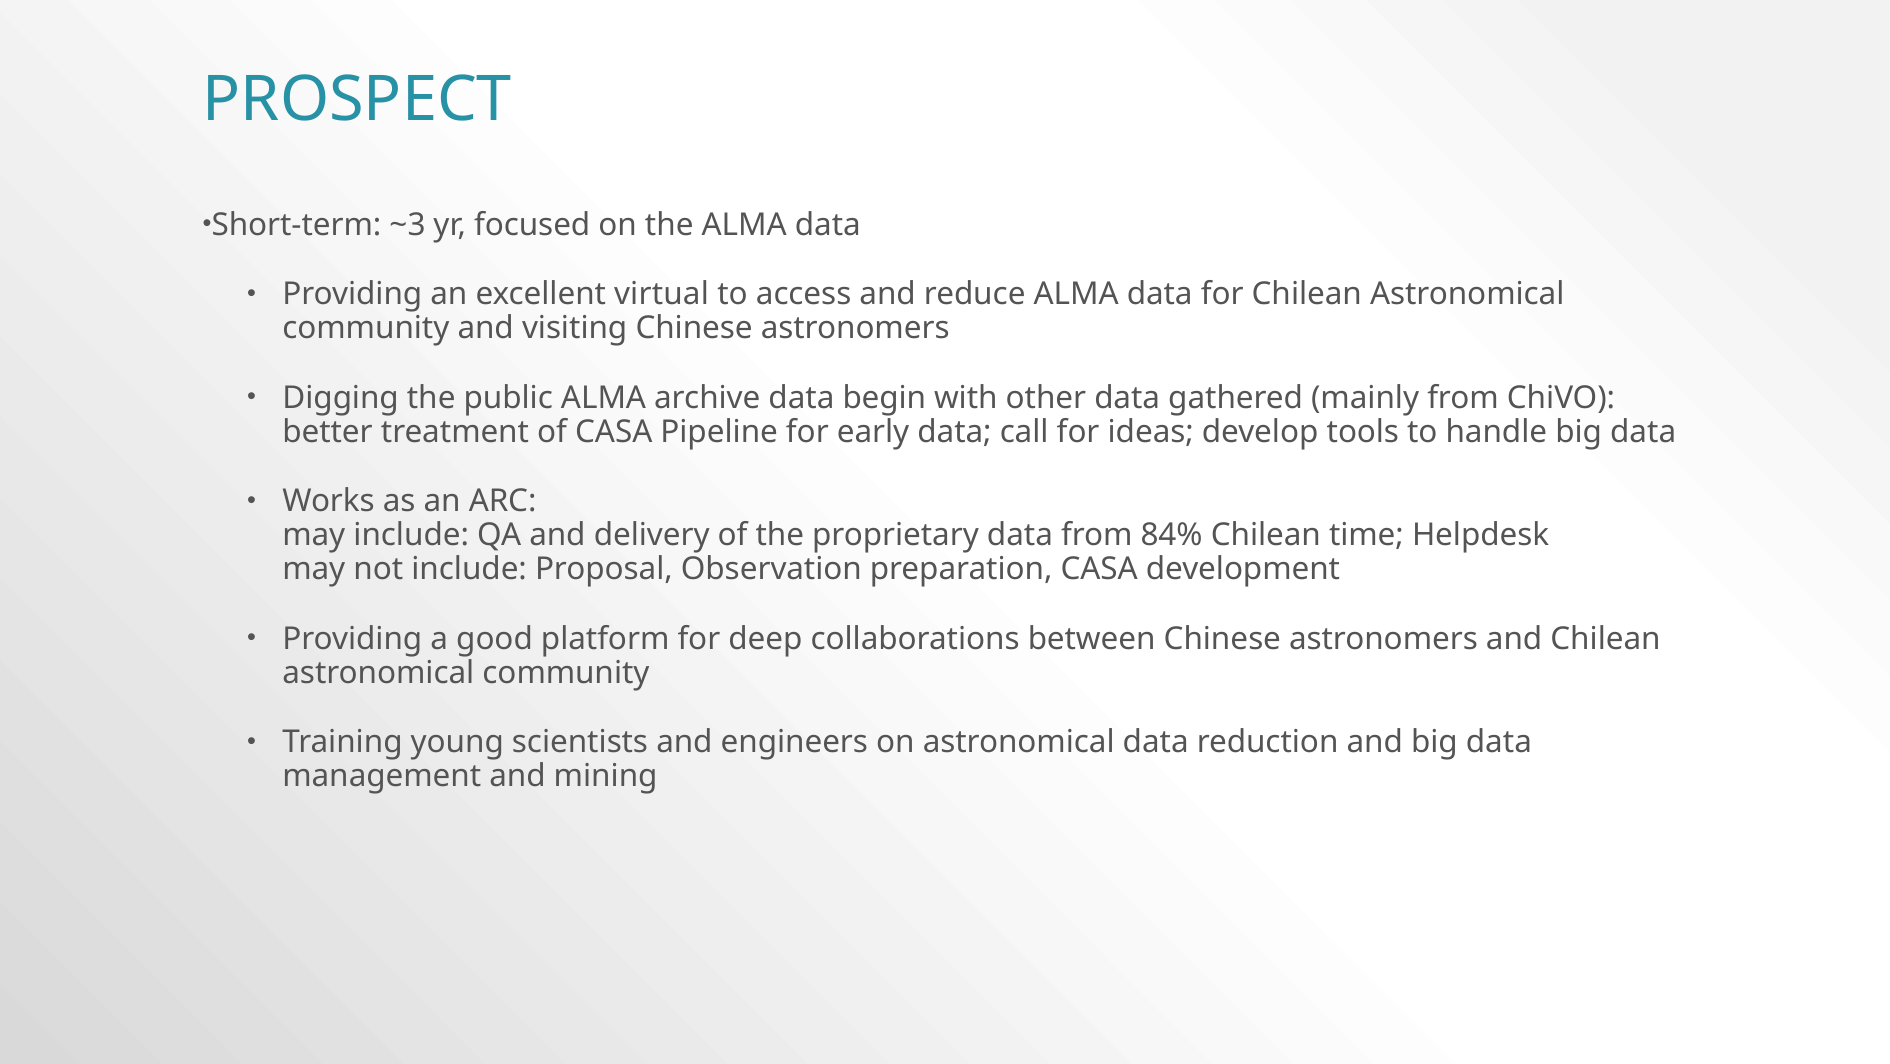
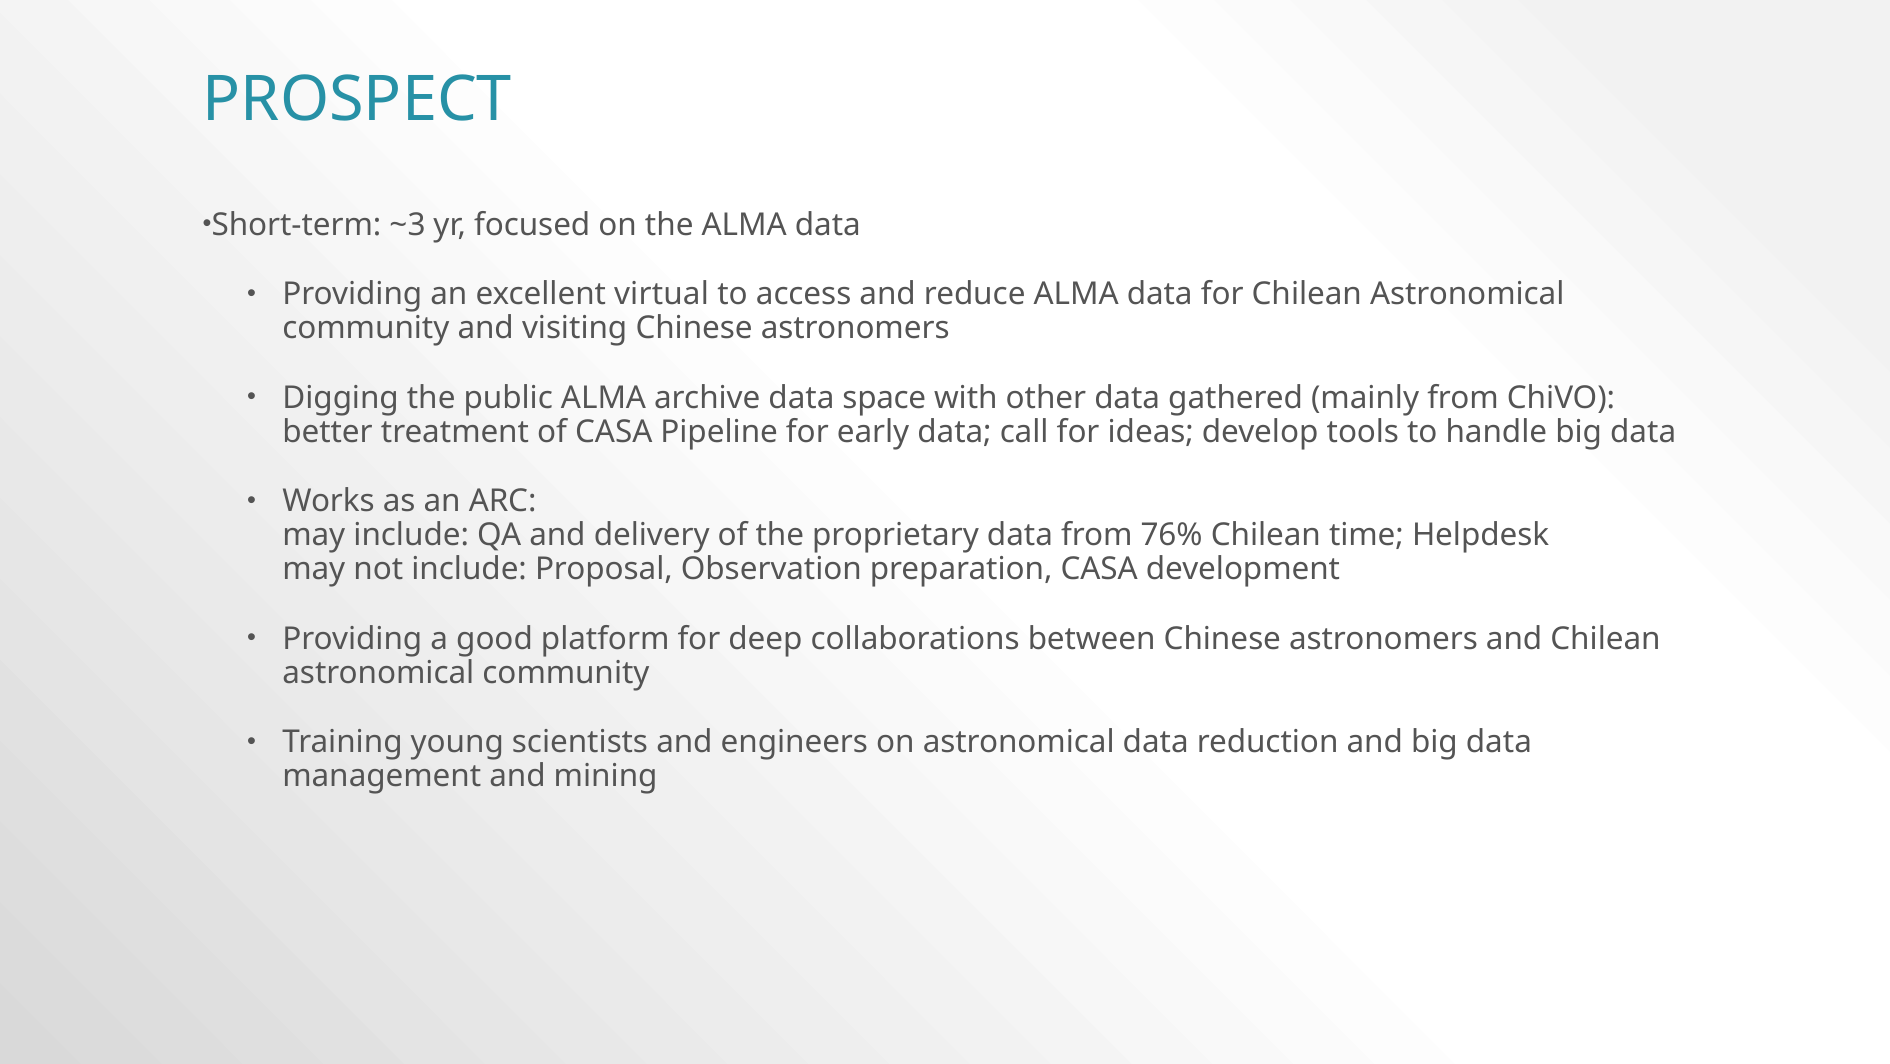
begin: begin -> space
84%: 84% -> 76%
